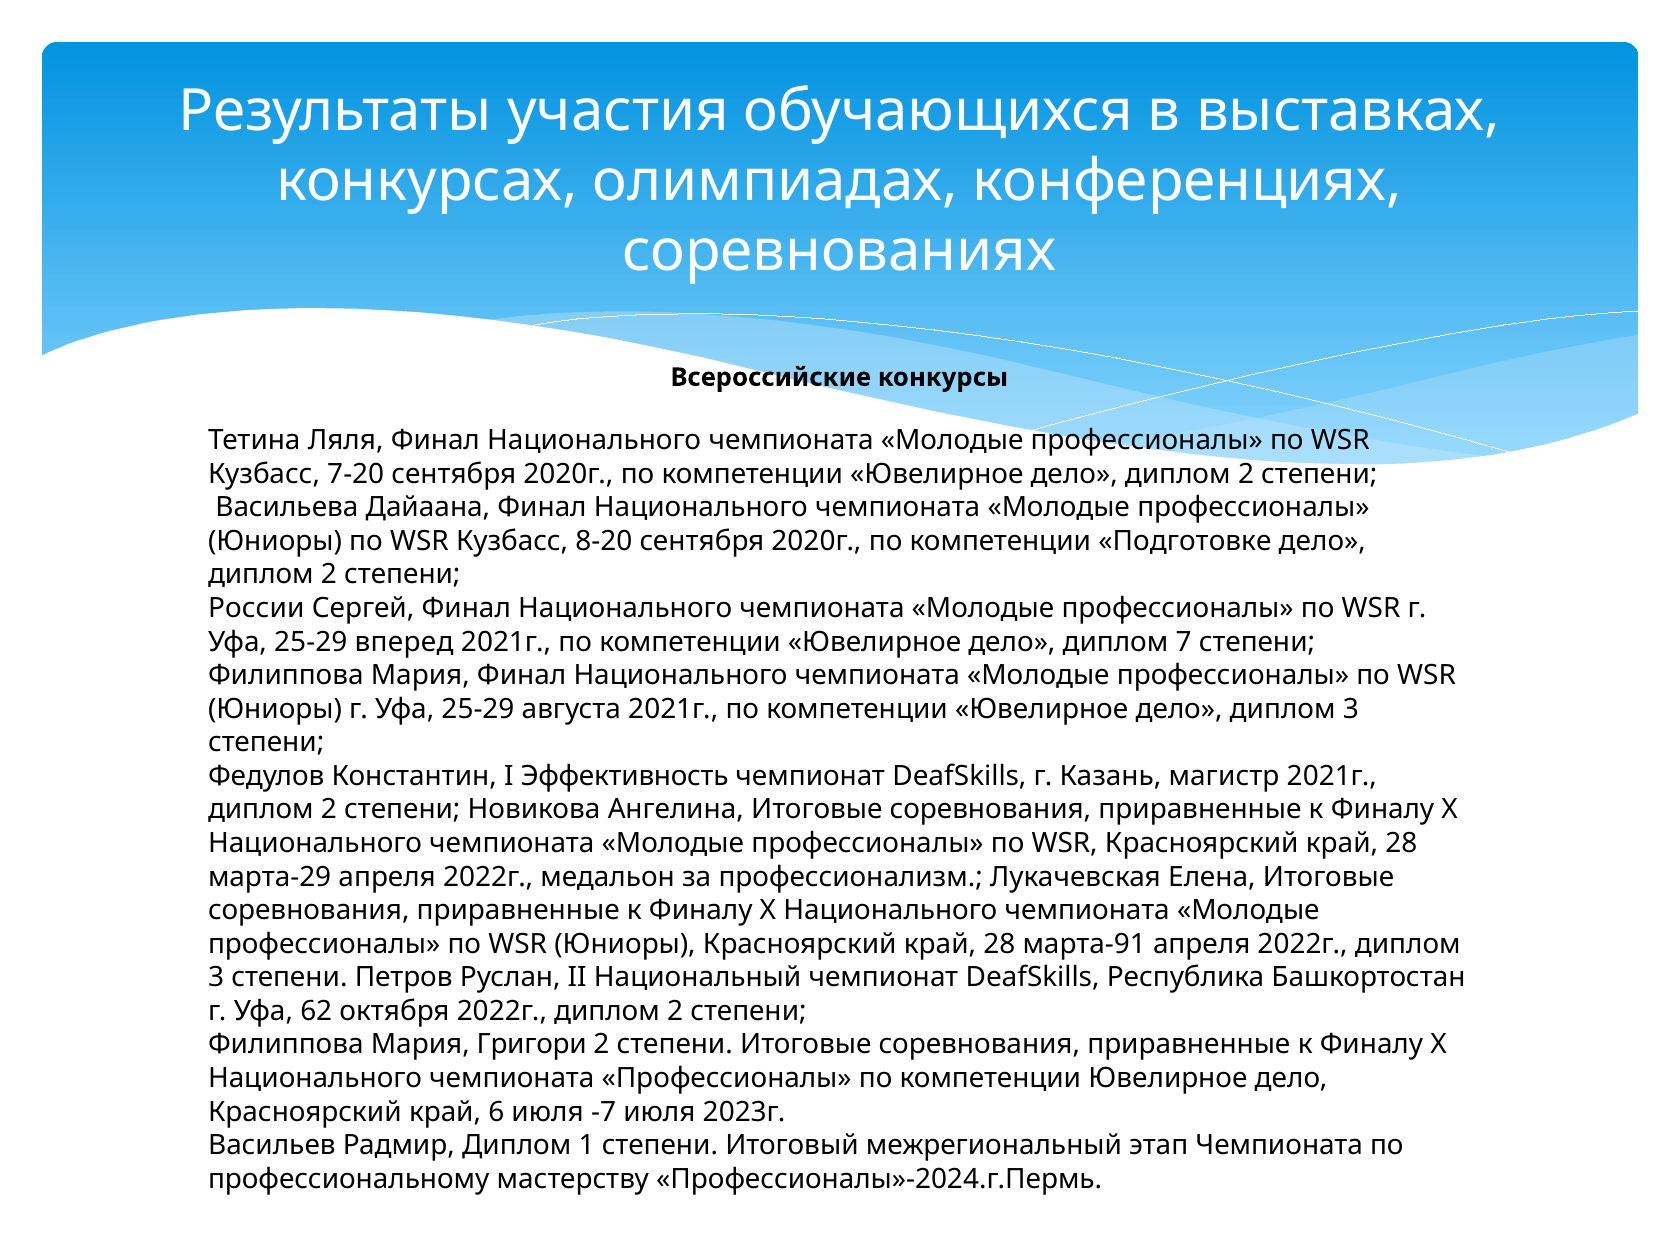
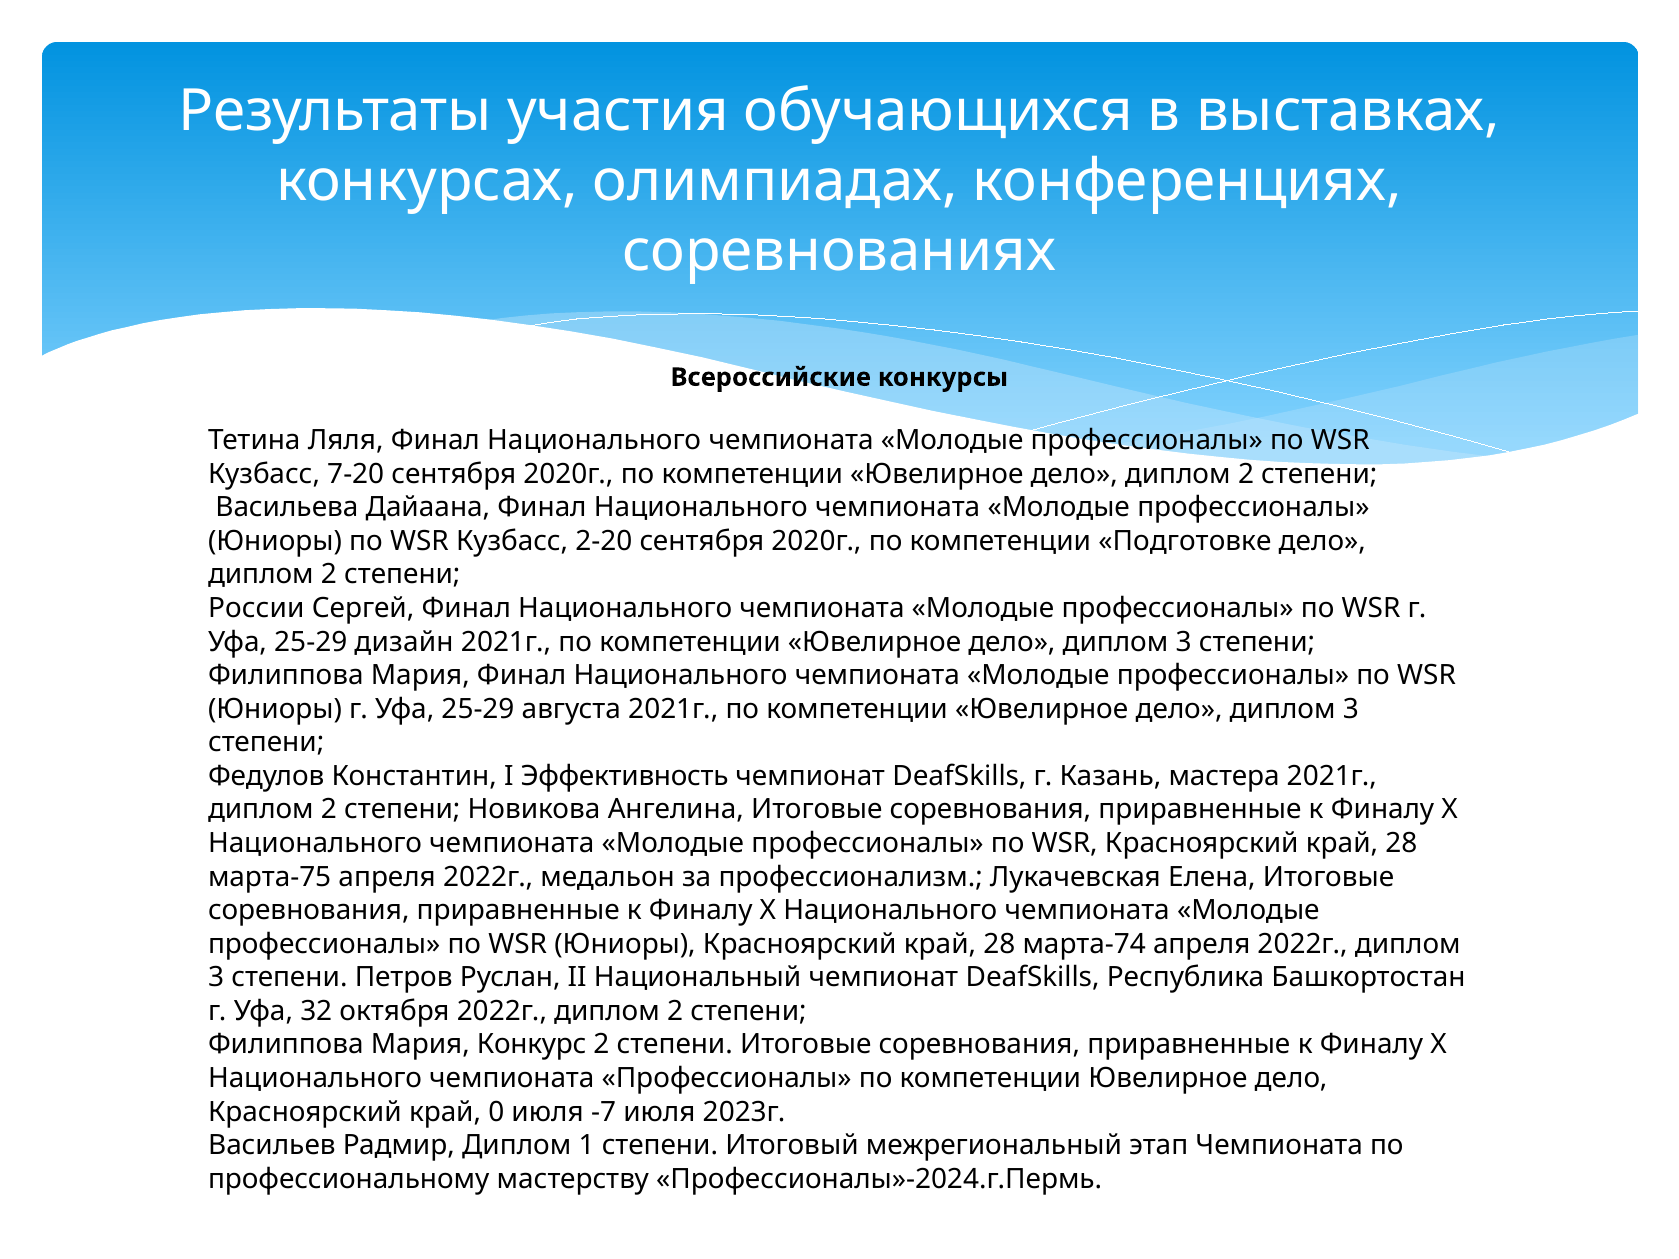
8-20: 8-20 -> 2-20
вперед: вперед -> дизайн
7 at (1184, 642): 7 -> 3
магистр: магистр -> мастера
марта-29: марта-29 -> марта-75
марта-91: марта-91 -> марта-74
62: 62 -> 32
Григори: Григори -> Конкурс
6: 6 -> 0
